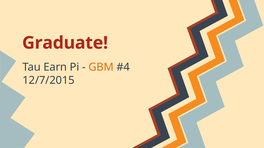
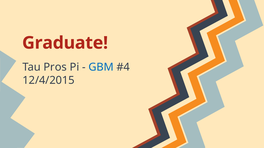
Earn: Earn -> Pros
GBM colour: orange -> blue
12/7/2015: 12/7/2015 -> 12/4/2015
